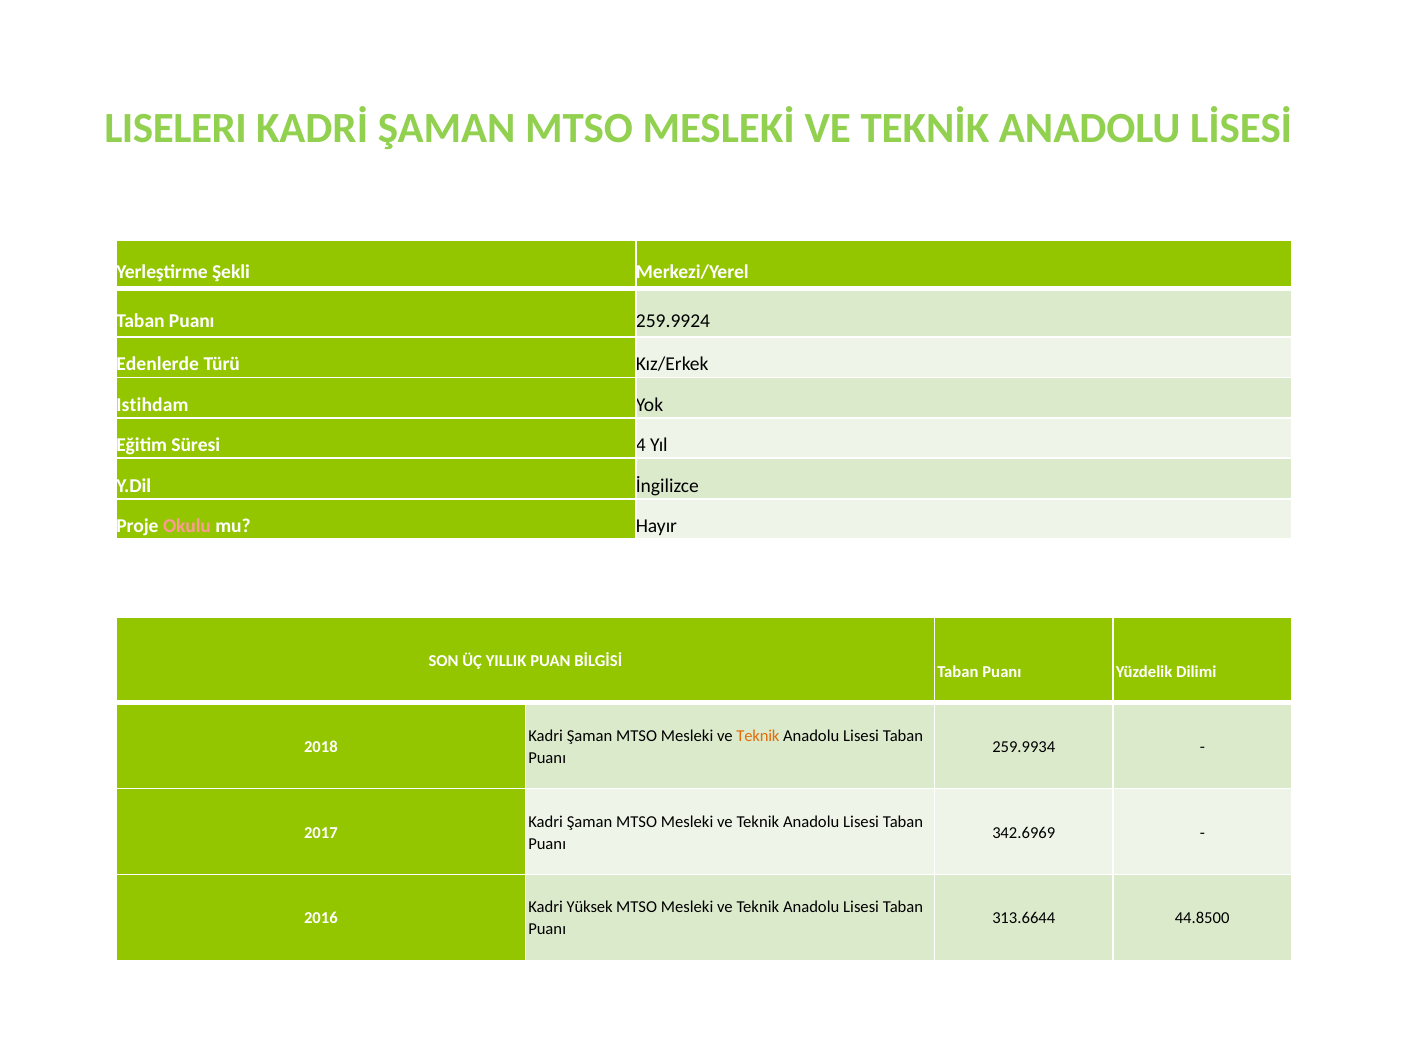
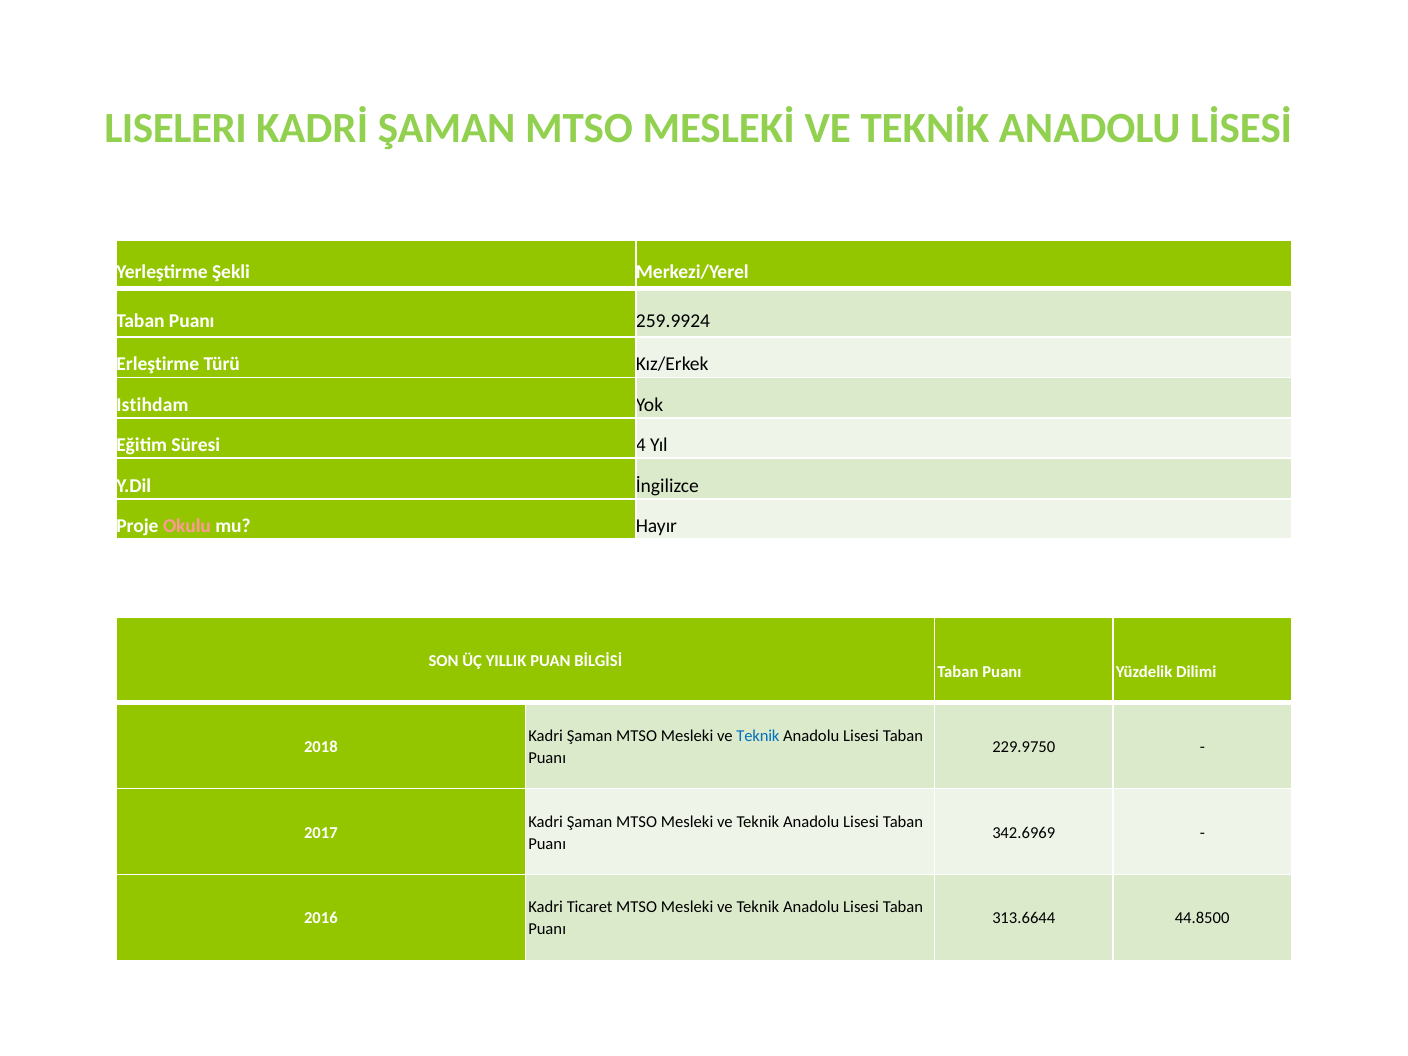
Edenlerde: Edenlerde -> Erleştirme
Teknik at (758, 736) colour: orange -> blue
259.9934: 259.9934 -> 229.9750
Yüksek: Yüksek -> Ticaret
